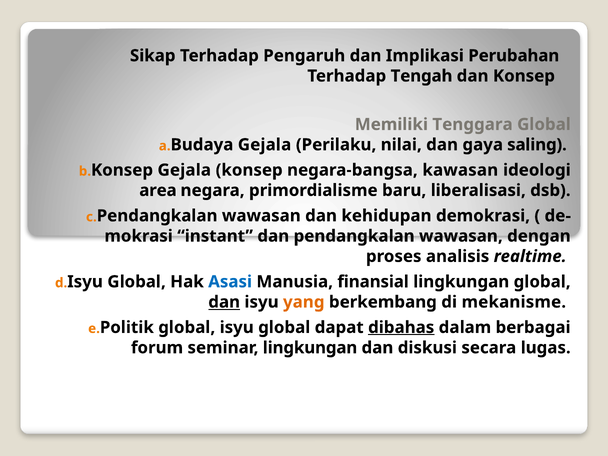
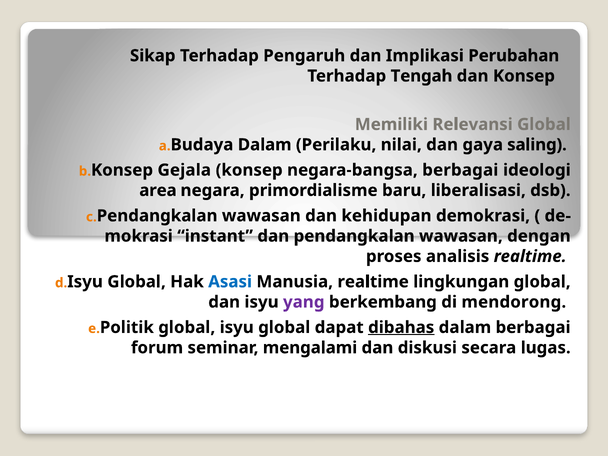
Tenggara: Tenggara -> Relevansi
Gejala at (265, 145): Gejala -> Dalam
negara-bangsa kawasan: kawasan -> berbagai
Manusia finansial: finansial -> realtime
dan at (224, 302) underline: present -> none
yang colour: orange -> purple
mekanisme: mekanisme -> mendorong
seminar lingkungan: lingkungan -> mengalami
